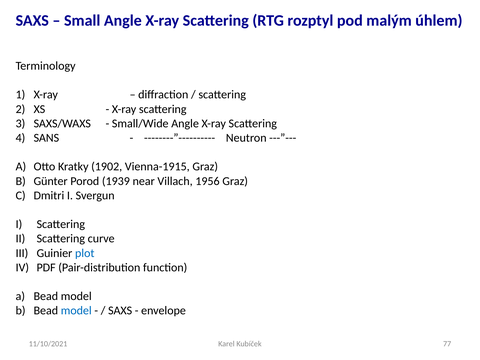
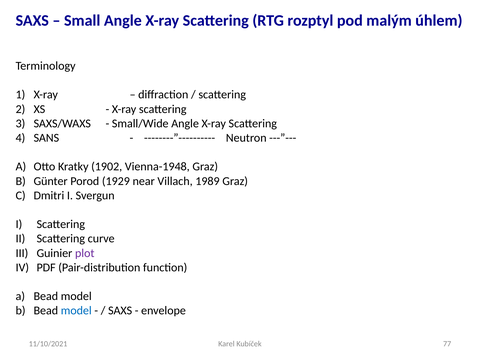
Vienna-1915: Vienna-1915 -> Vienna-1948
1939: 1939 -> 1929
1956: 1956 -> 1989
plot colour: blue -> purple
